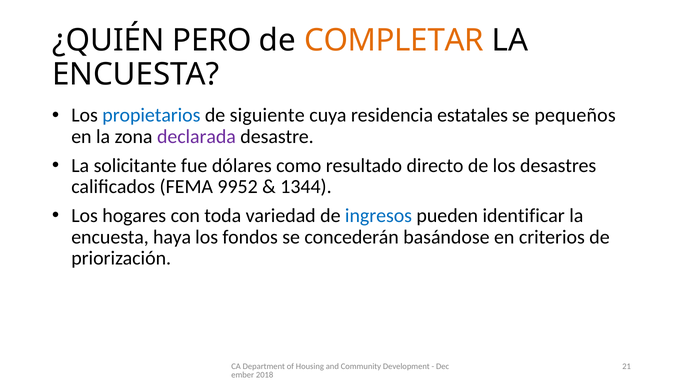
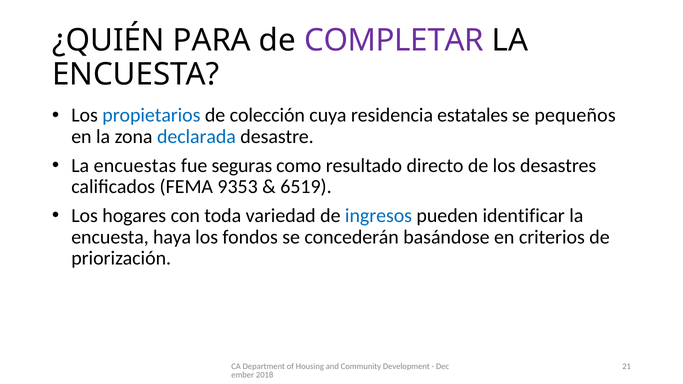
PERO: PERO -> PARA
COMPLETAR colour: orange -> purple
siguiente: siguiente -> colección
declarada colour: purple -> blue
solicitante: solicitante -> encuestas
dólares: dólares -> seguras
9952: 9952 -> 9353
1344: 1344 -> 6519
